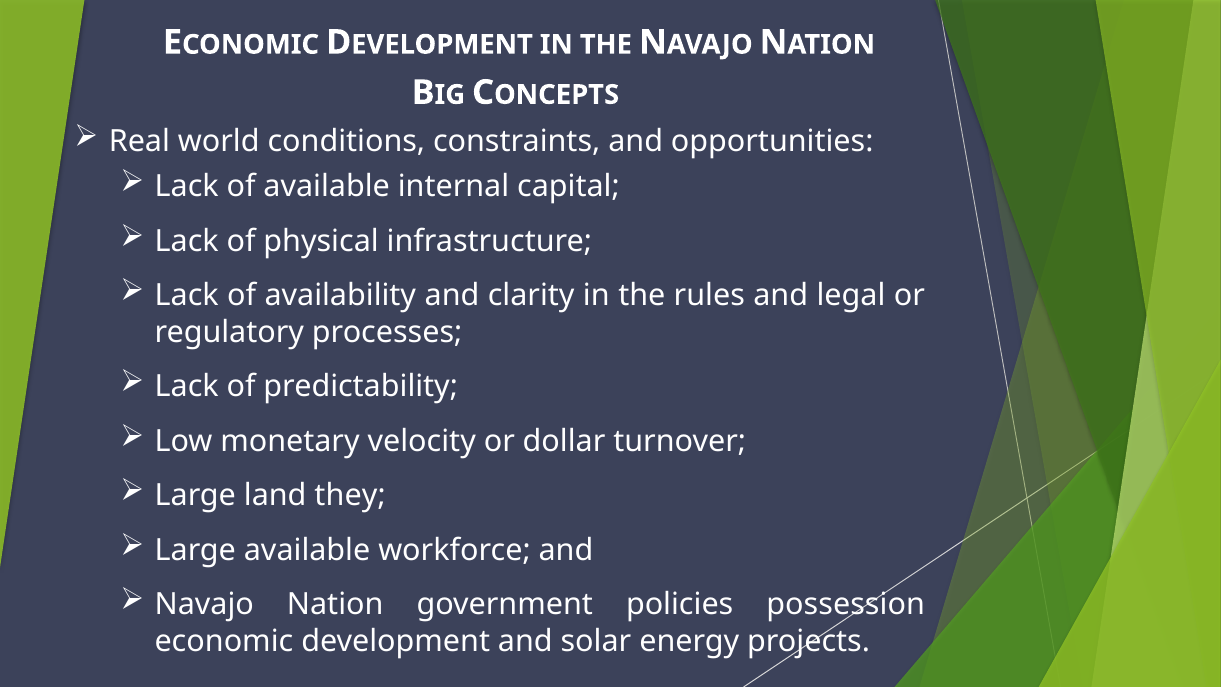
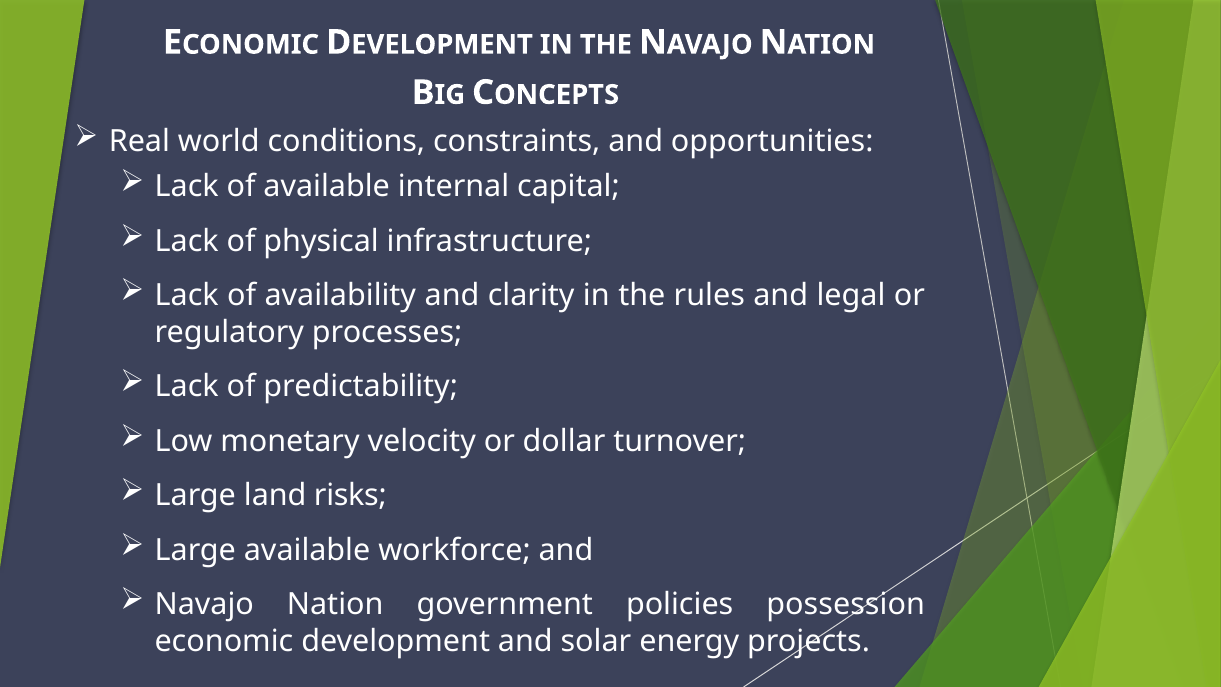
they: they -> risks
